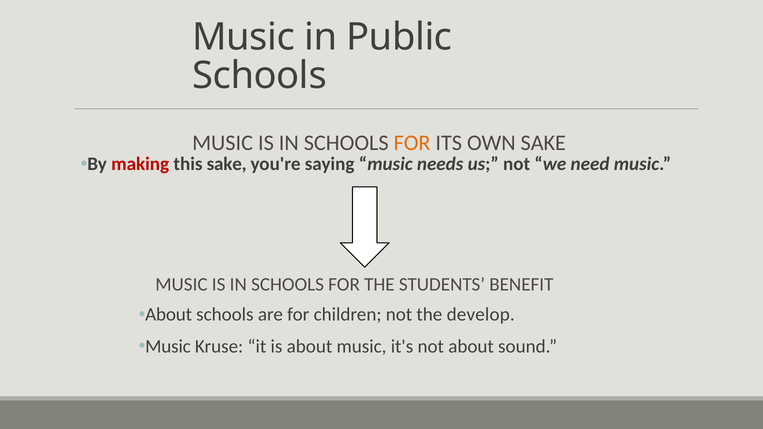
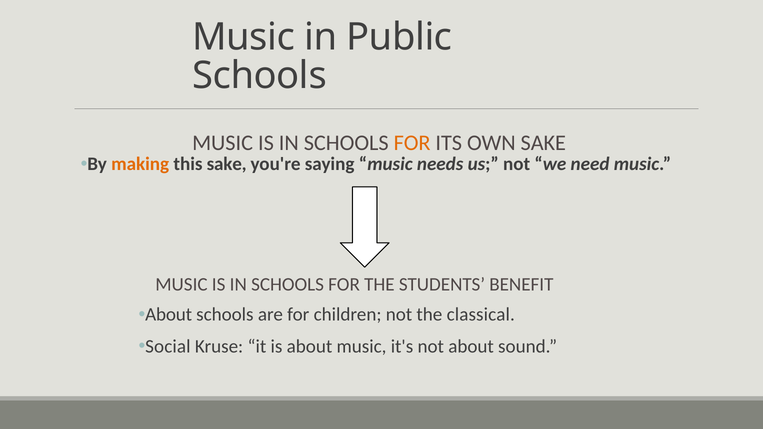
making colour: red -> orange
develop: develop -> classical
Music at (168, 346): Music -> Social
